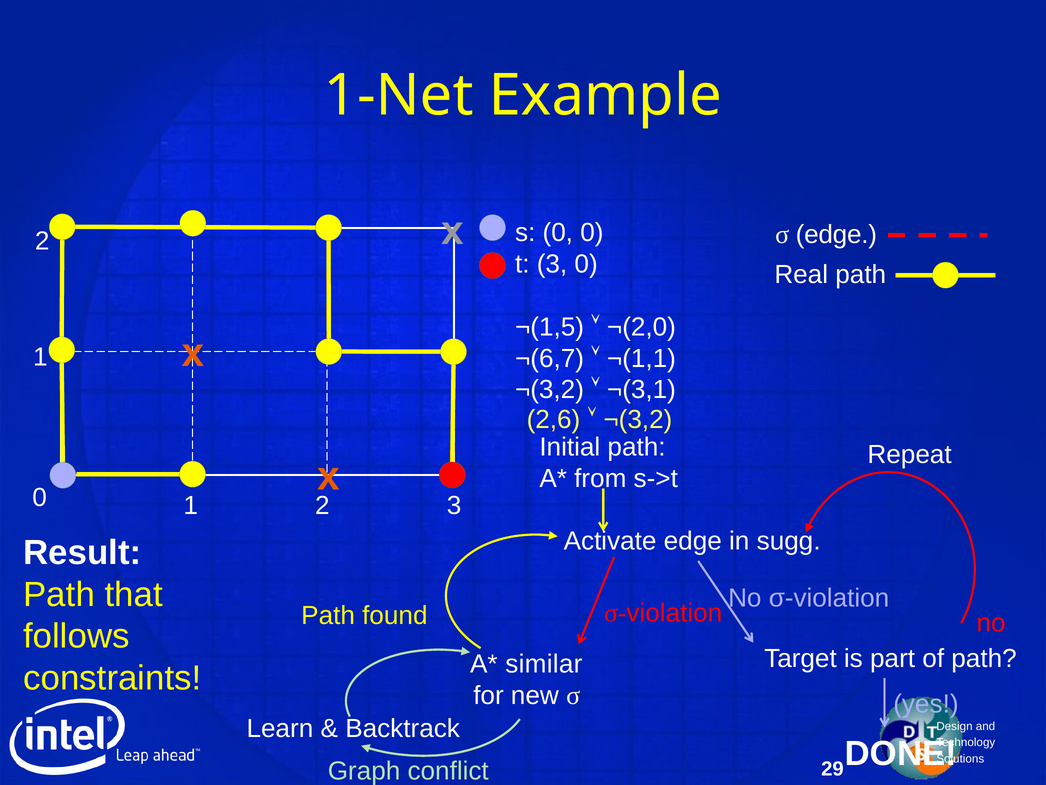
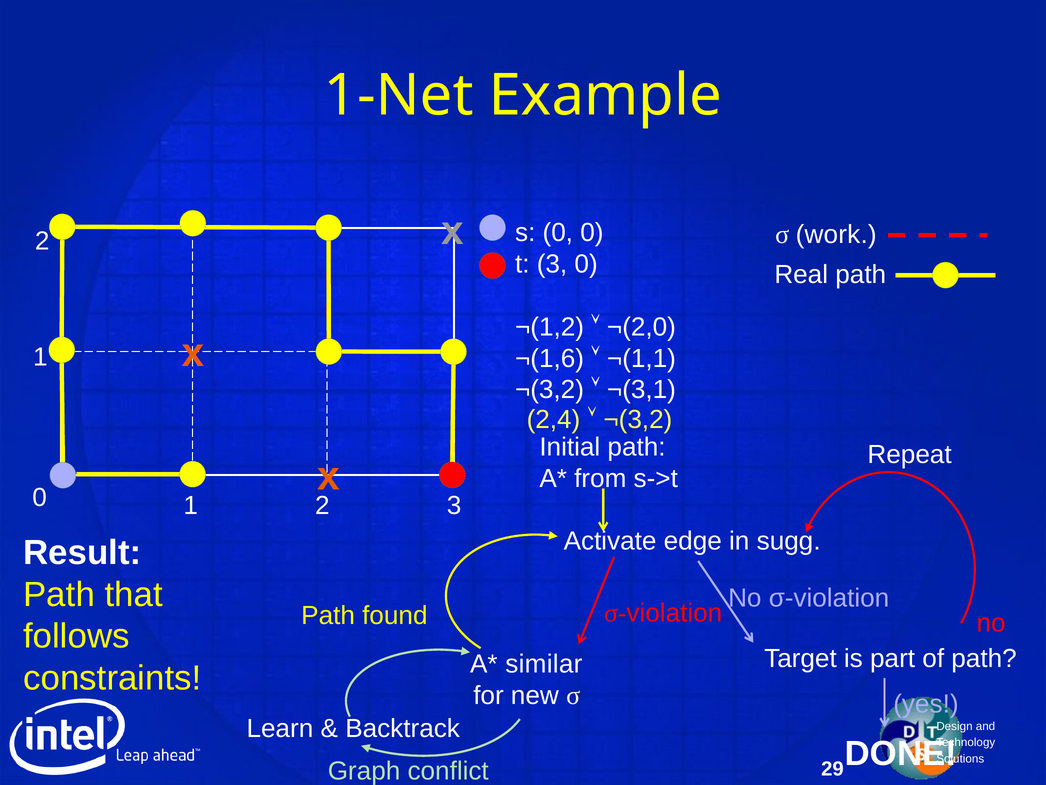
σ edge: edge -> work
¬(1,5: ¬(1,5 -> ¬(1,2
¬(6,7: ¬(6,7 -> ¬(1,6
2,6: 2,6 -> 2,4
